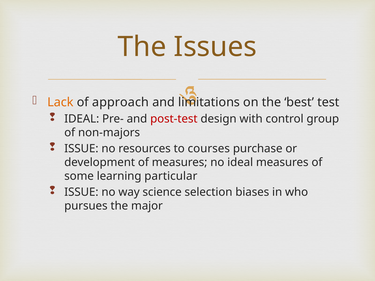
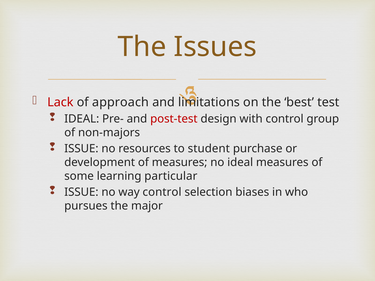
Lack colour: orange -> red
courses: courses -> student
way science: science -> control
